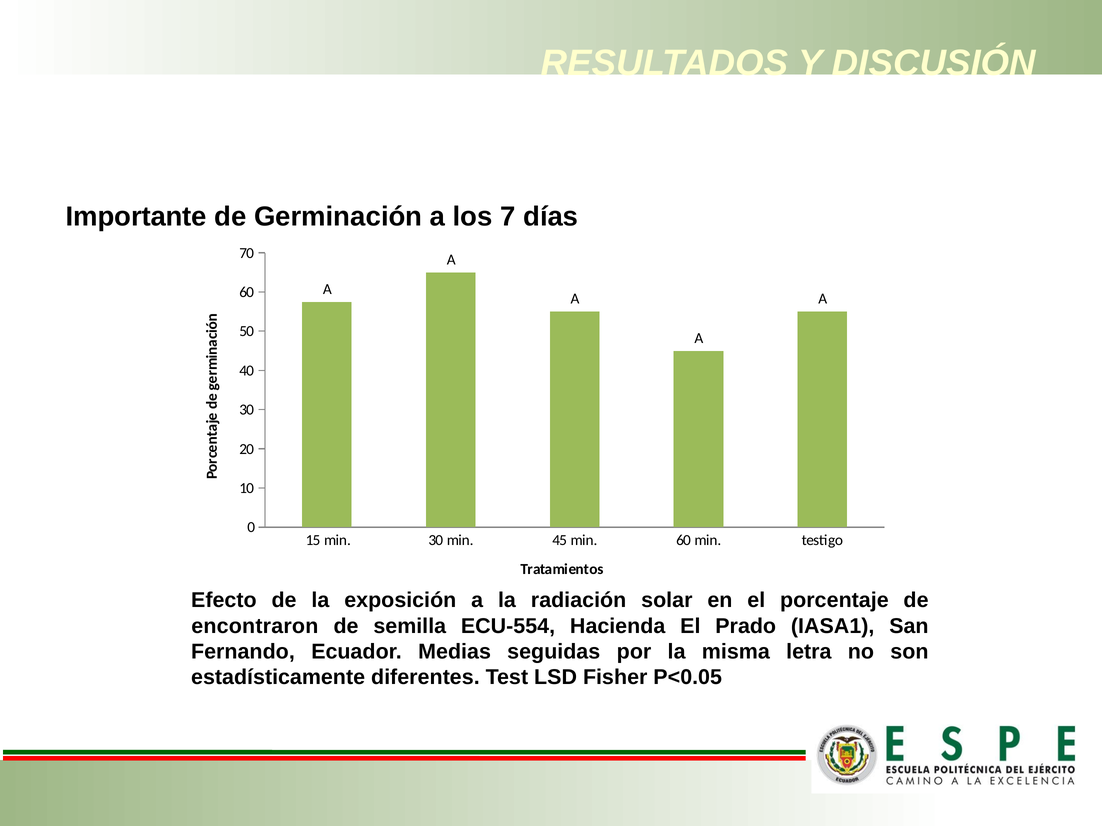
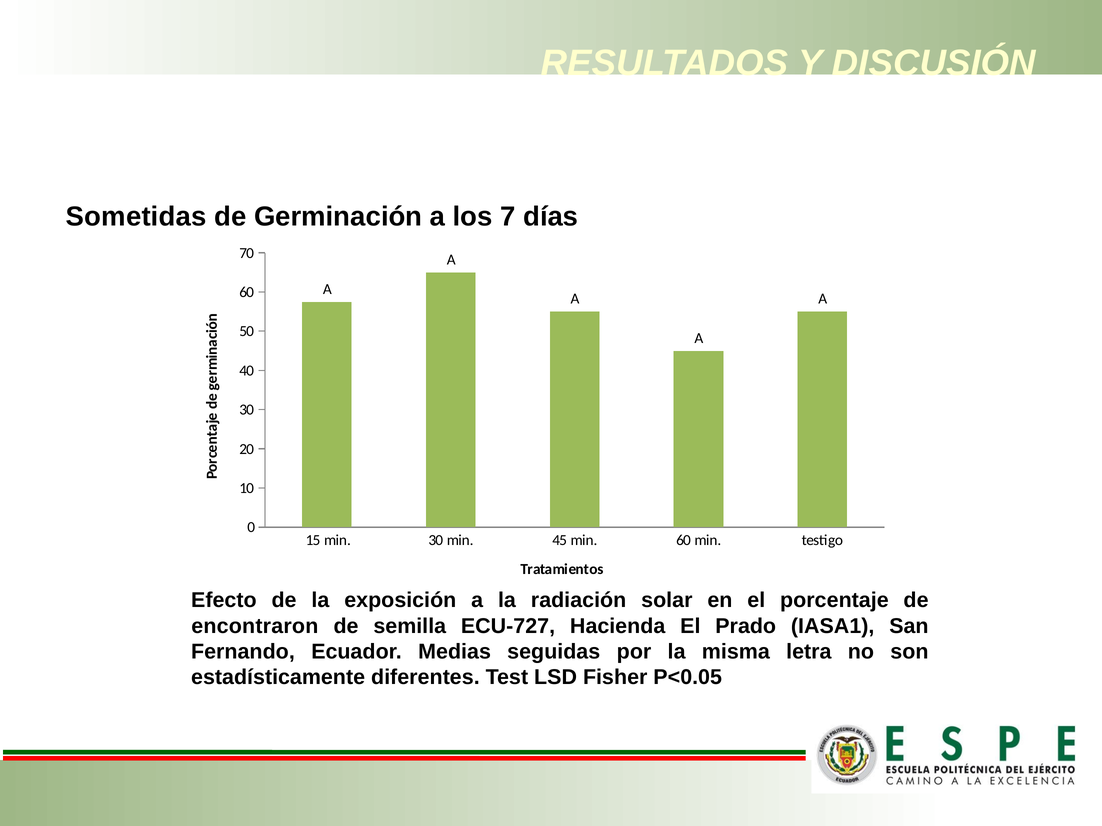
Importante: Importante -> Sometidas
ECU-554: ECU-554 -> ECU-727
